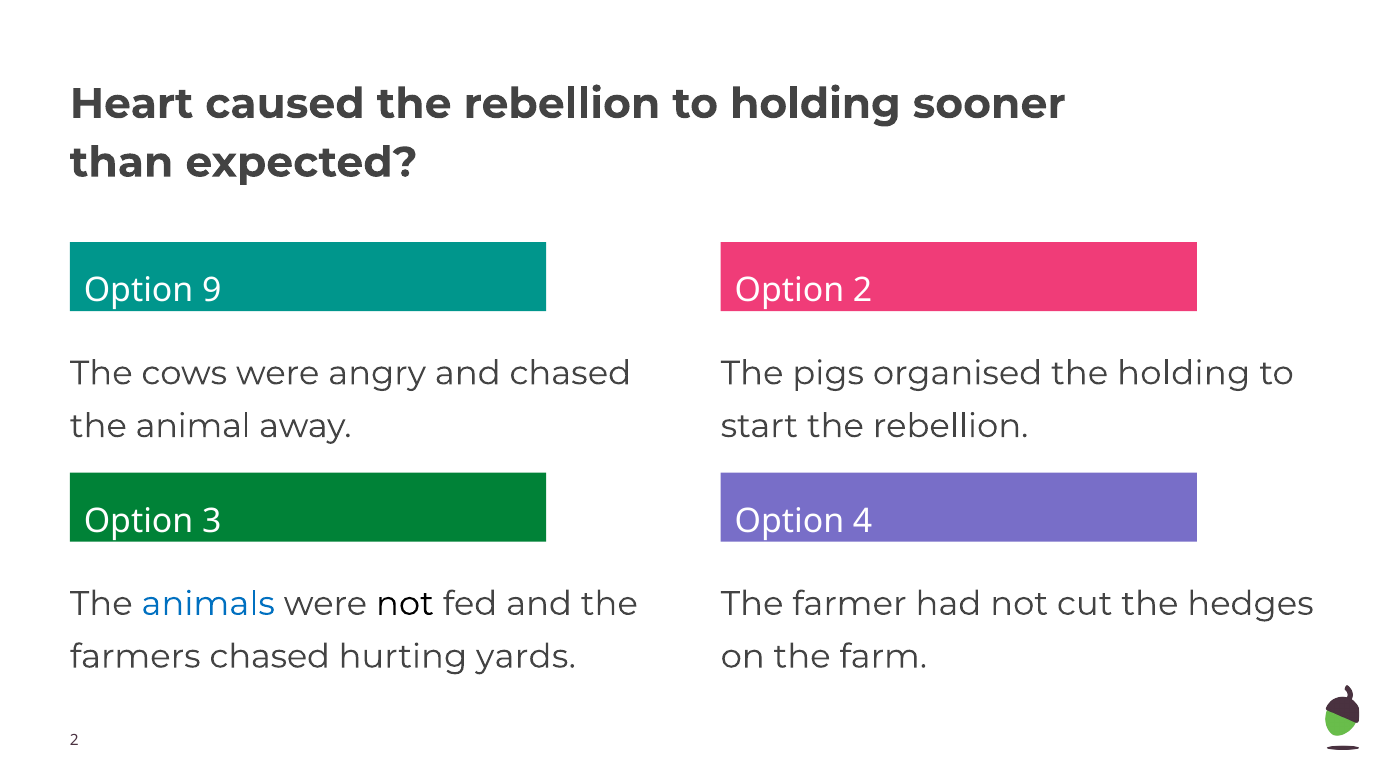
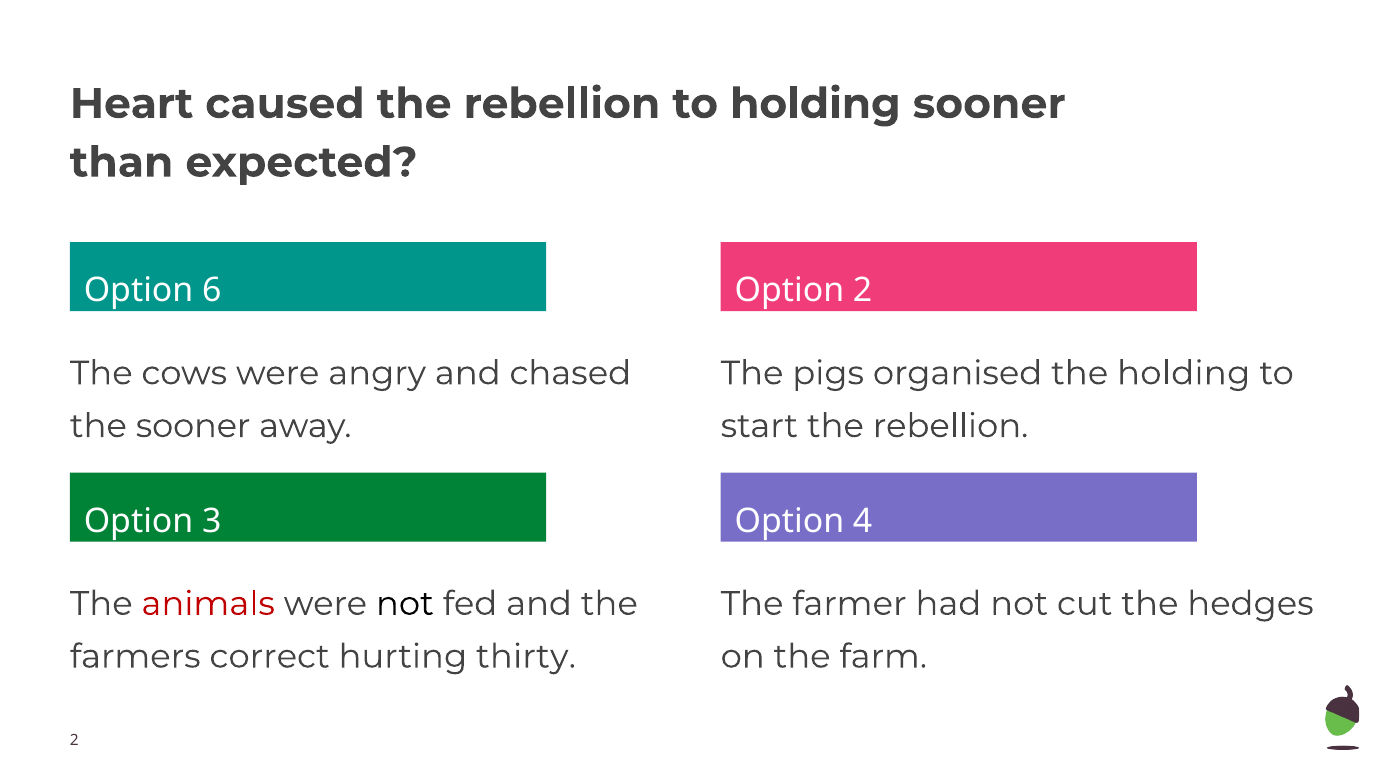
9: 9 -> 6
the animal: animal -> sooner
animals colour: blue -> red
farmers chased: chased -> correct
yards: yards -> thirty
